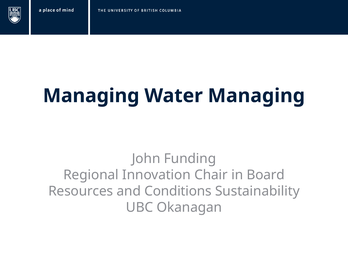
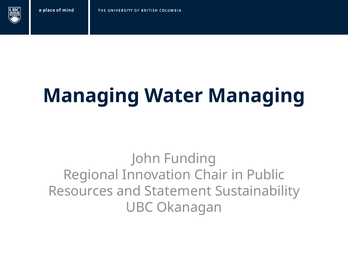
Board: Board -> Public
Conditions: Conditions -> Statement
